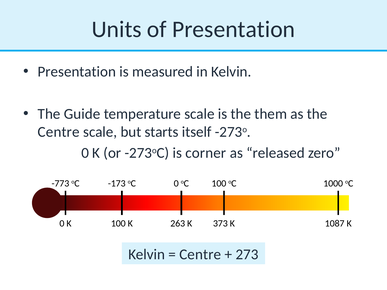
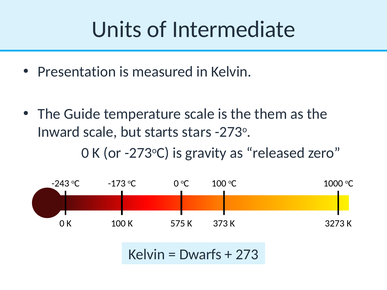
of Presentation: Presentation -> Intermediate
Centre at (59, 132): Centre -> Inward
itself: itself -> stars
corner: corner -> gravity
-773: -773 -> -243
263: 263 -> 575
1087: 1087 -> 3273
Centre at (200, 255): Centre -> Dwarfs
